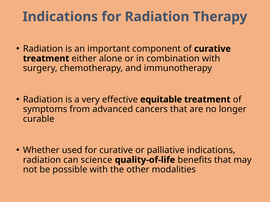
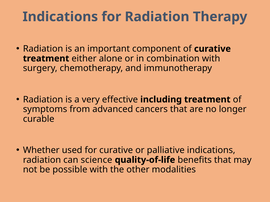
equitable: equitable -> including
